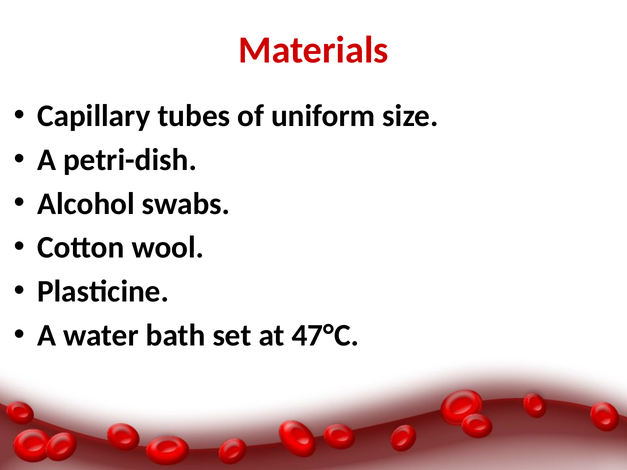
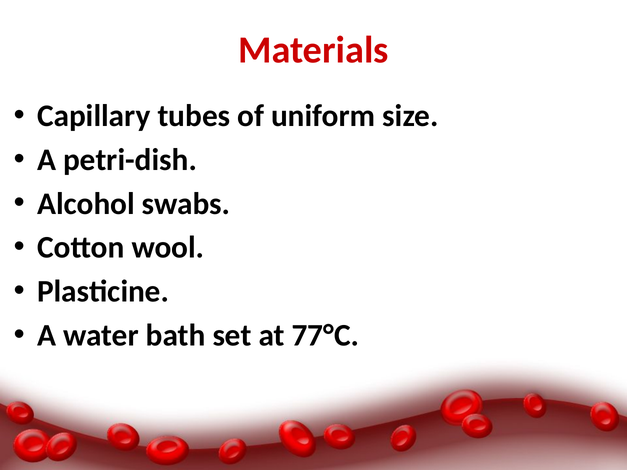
47°C: 47°C -> 77°C
